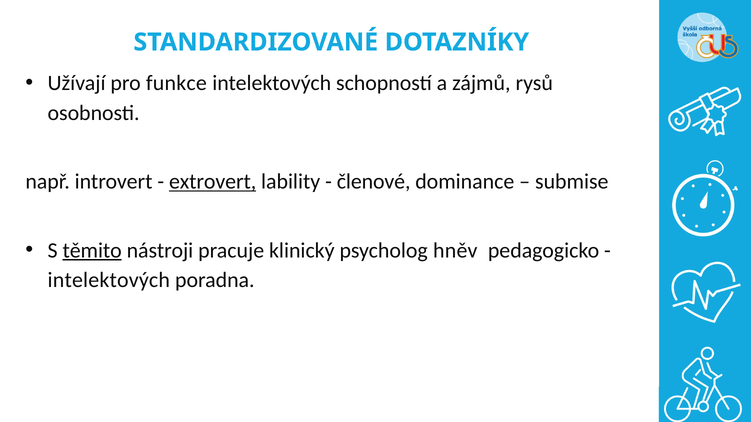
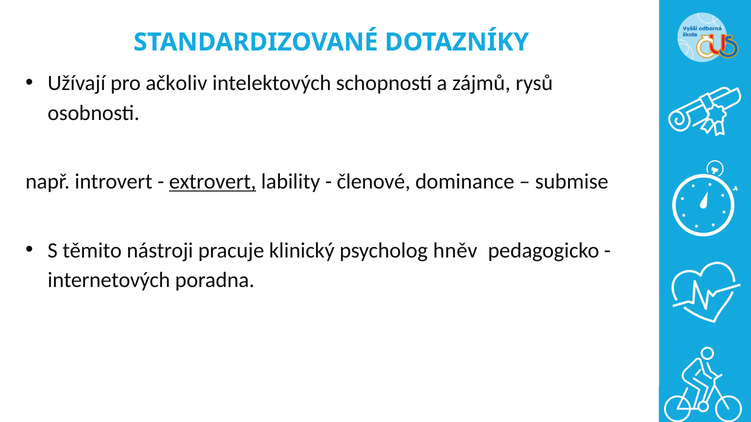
funkce: funkce -> ačkoliv
těmito underline: present -> none
intelektových at (109, 280): intelektových -> internetových
